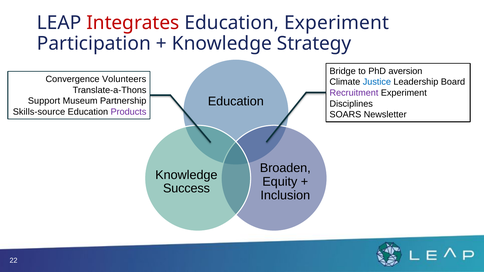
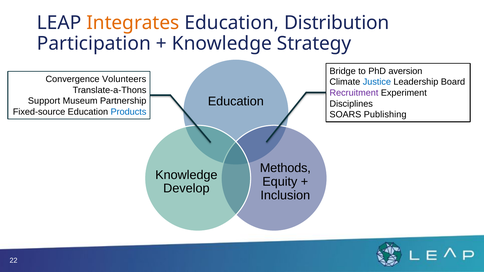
Integrates colour: red -> orange
Education Experiment: Experiment -> Distribution
Skills-source: Skills-source -> Fixed-source
Products colour: purple -> blue
Newsletter: Newsletter -> Publishing
Broaden: Broaden -> Methods
Success: Success -> Develop
